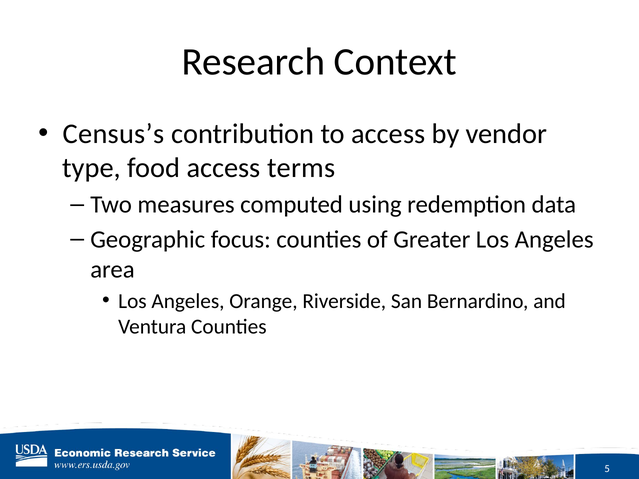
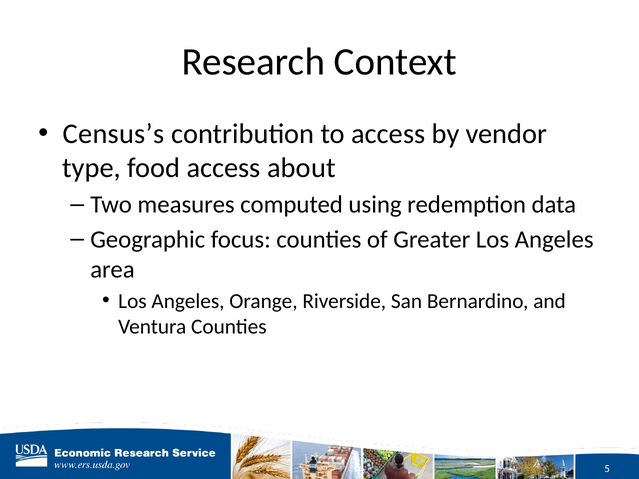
terms: terms -> about
